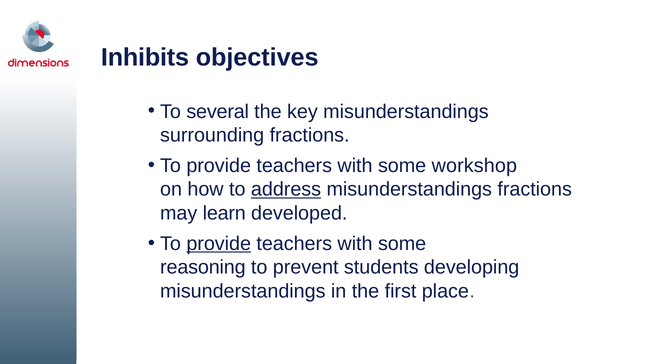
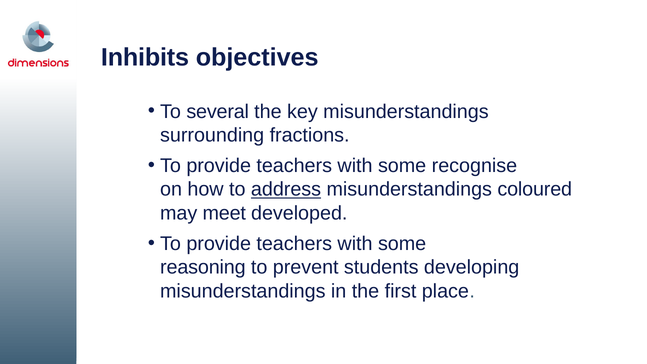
workshop: workshop -> recognise
misunderstandings fractions: fractions -> coloured
learn: learn -> meet
provide at (219, 244) underline: present -> none
